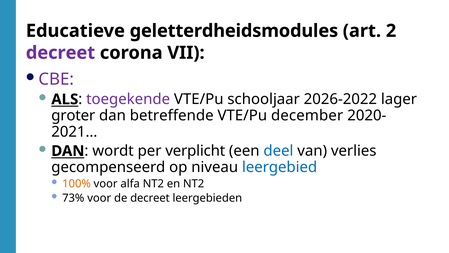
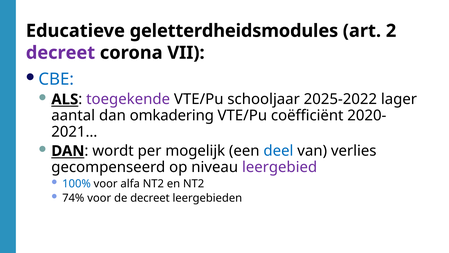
CBE colour: purple -> blue
2026-2022: 2026-2022 -> 2025-2022
groter: groter -> aantal
betreffende: betreffende -> omkadering
december: december -> coëfficiënt
verplicht: verplicht -> mogelijk
leergebied colour: blue -> purple
100% colour: orange -> blue
73%: 73% -> 74%
